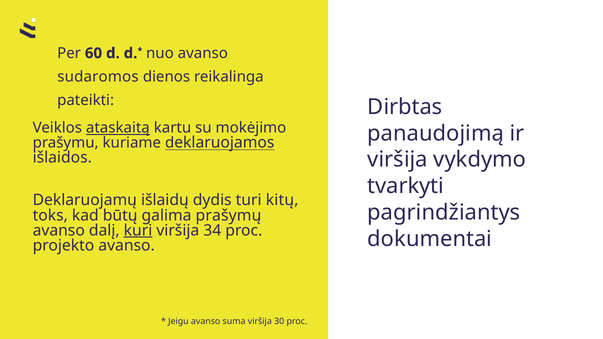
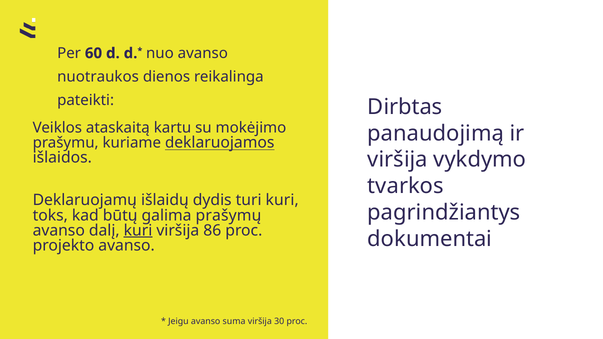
sudaromos: sudaromos -> nuotraukos
ataskaitą underline: present -> none
tvarkyti: tvarkyti -> tvarkos
turi kitų: kitų -> kuri
34: 34 -> 86
